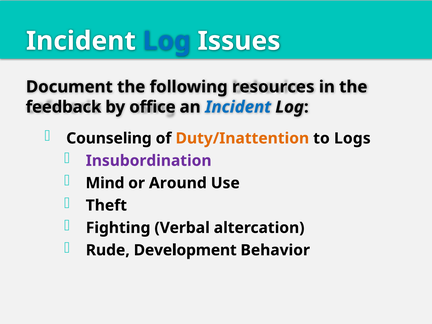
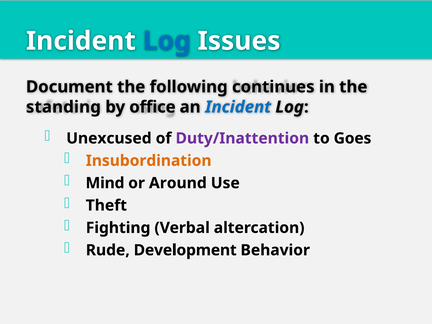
resources: resources -> continues
feedback: feedback -> standing
Counseling: Counseling -> Unexcused
Duty/Inattention colour: orange -> purple
Logs: Logs -> Goes
Insubordination colour: purple -> orange
